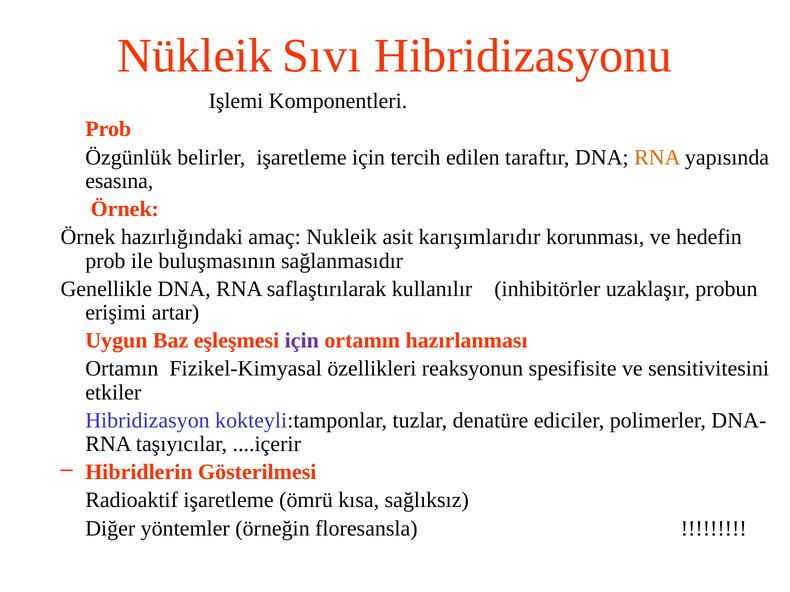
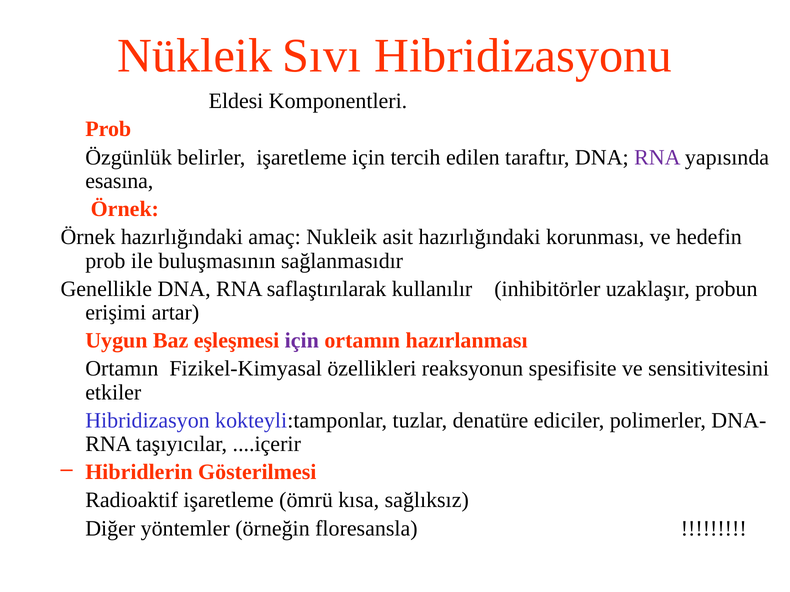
Işlemi: Işlemi -> Eldesi
RNA at (657, 157) colour: orange -> purple
asit karışımlarıdır: karışımlarıdır -> hazırlığındaki
